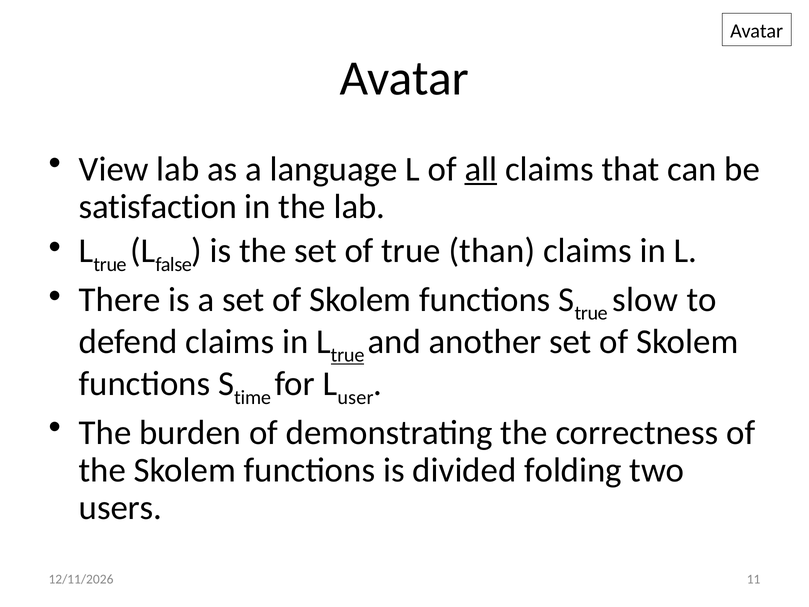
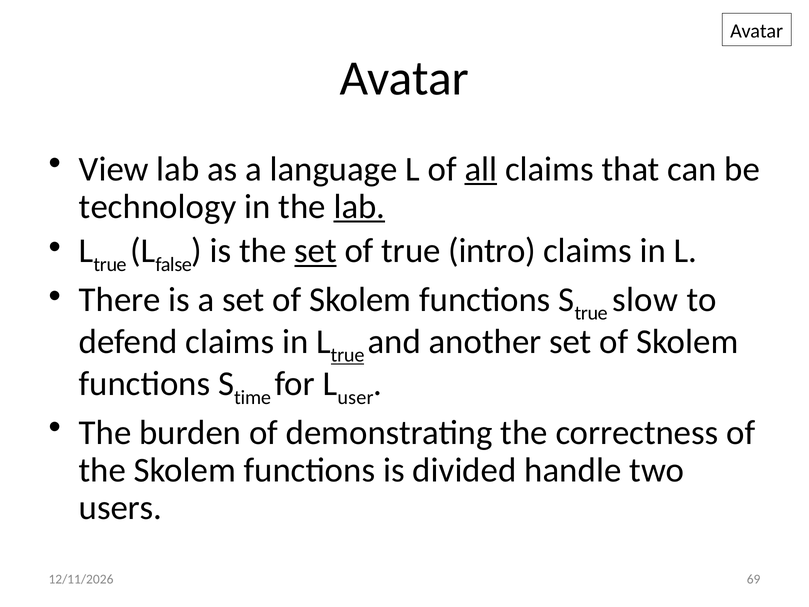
satisfaction: satisfaction -> technology
lab at (359, 207) underline: none -> present
set at (316, 251) underline: none -> present
than: than -> intro
folding: folding -> handle
11: 11 -> 69
